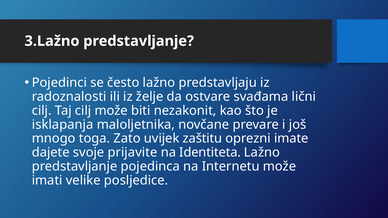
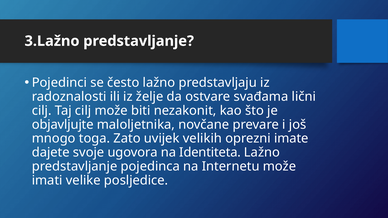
isklapanja: isklapanja -> objavljujte
zaštitu: zaštitu -> velikih
prijavite: prijavite -> ugovora
